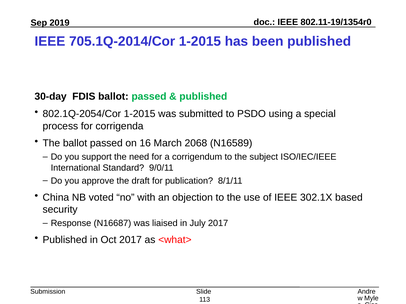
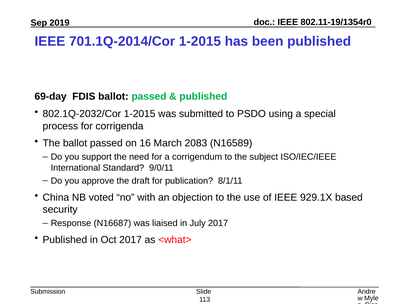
705.1Q-2014/Cor: 705.1Q-2014/Cor -> 701.1Q-2014/Cor
30-day: 30-day -> 69-day
802.1Q-2054/Cor: 802.1Q-2054/Cor -> 802.1Q-2032/Cor
2068: 2068 -> 2083
302.1X: 302.1X -> 929.1X
